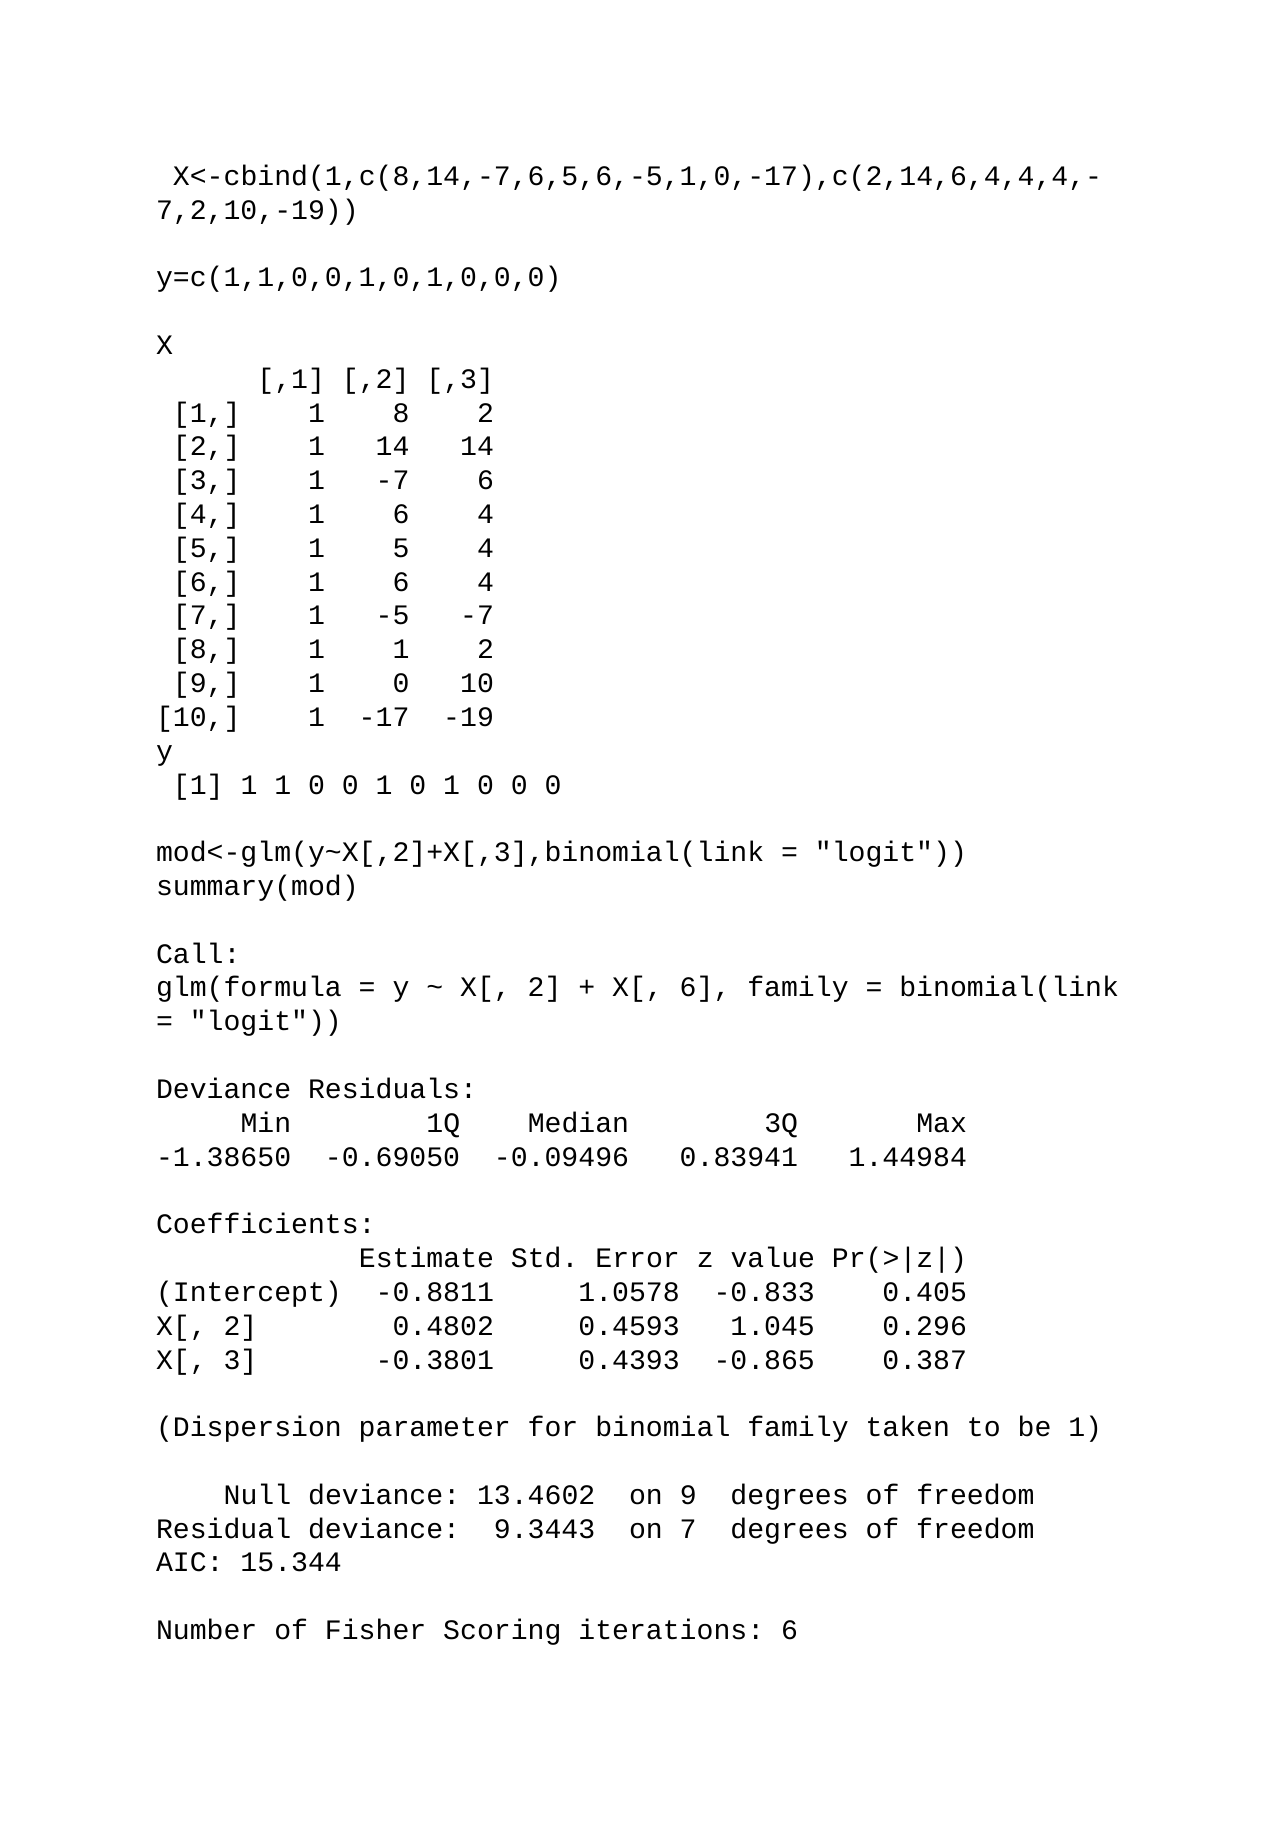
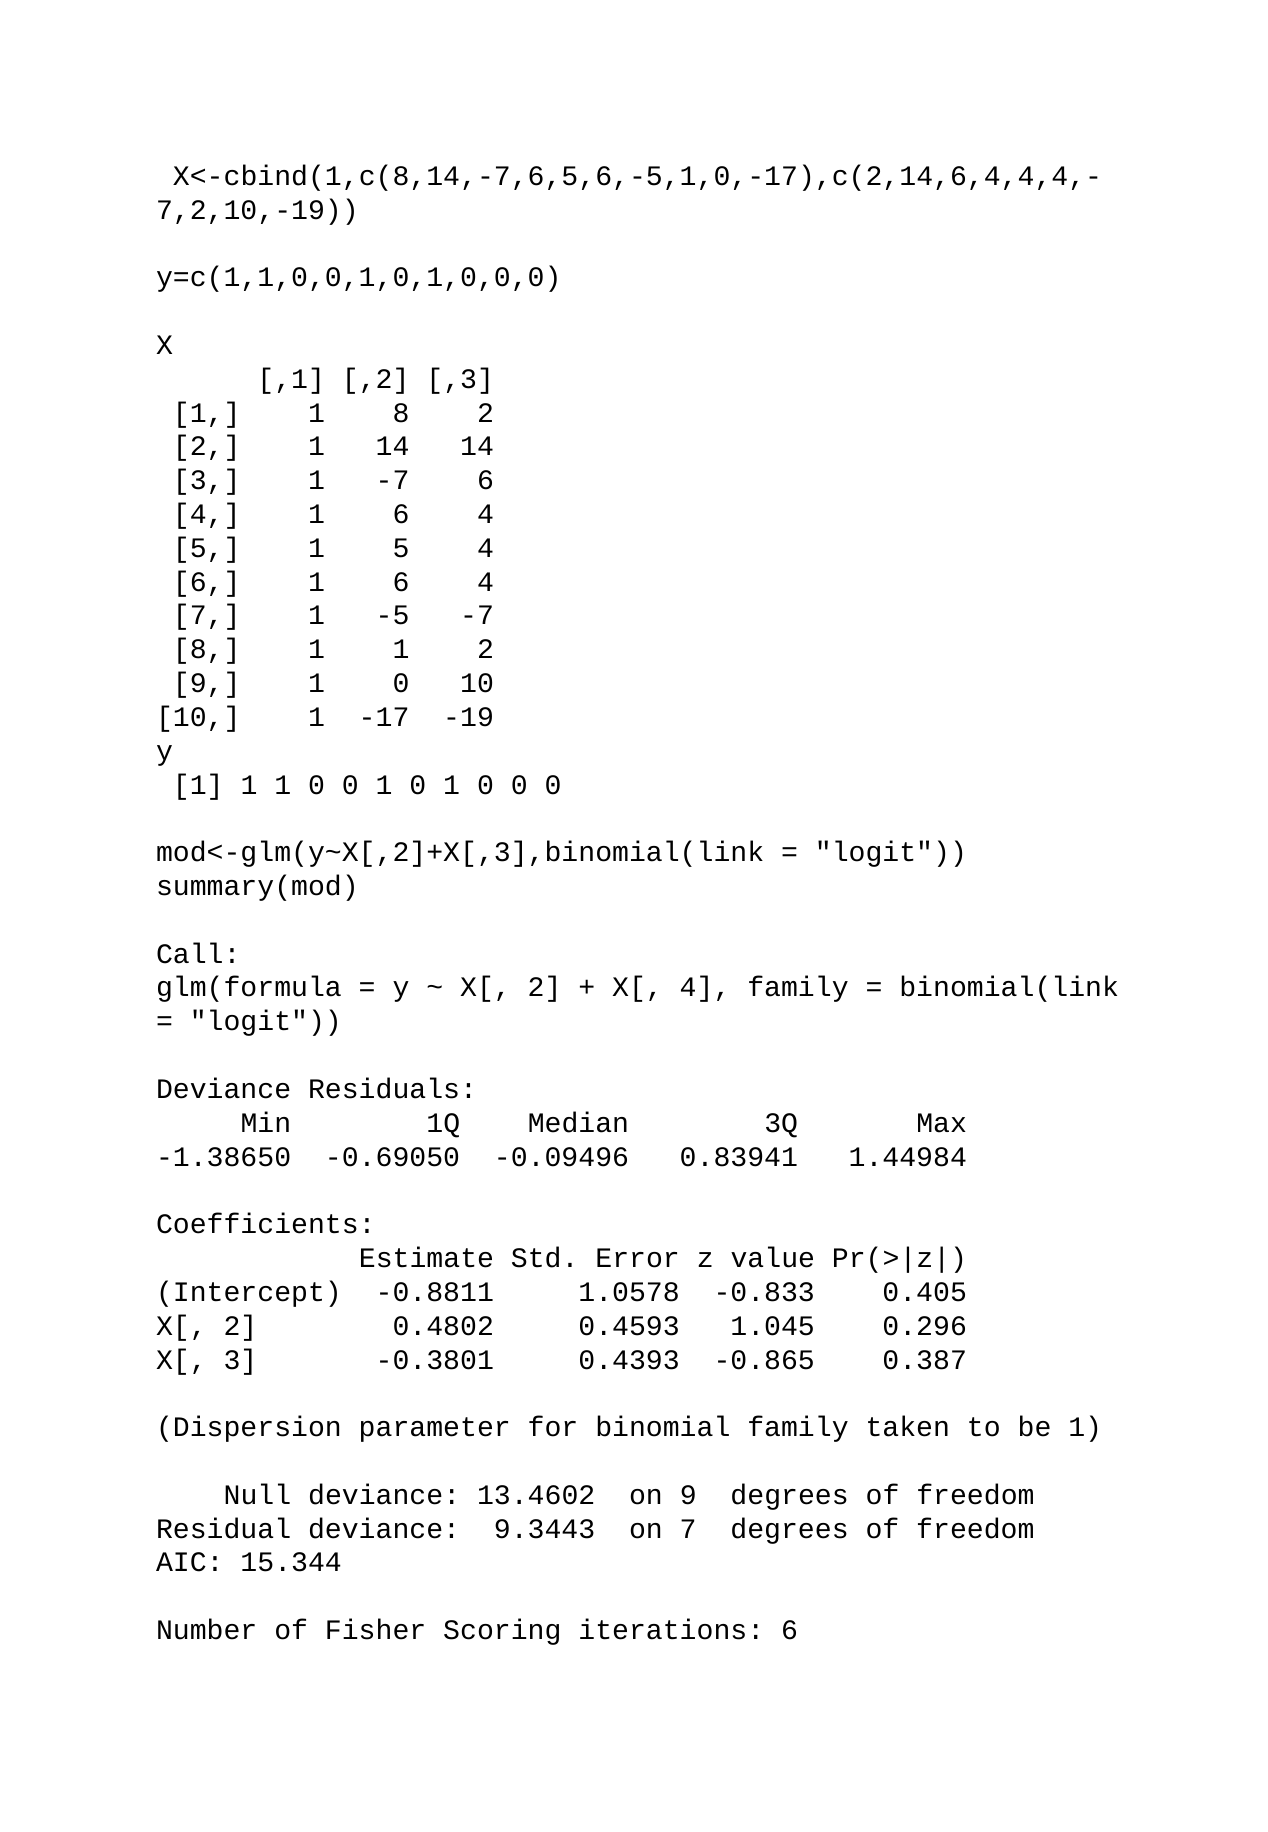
X[ 6: 6 -> 4
